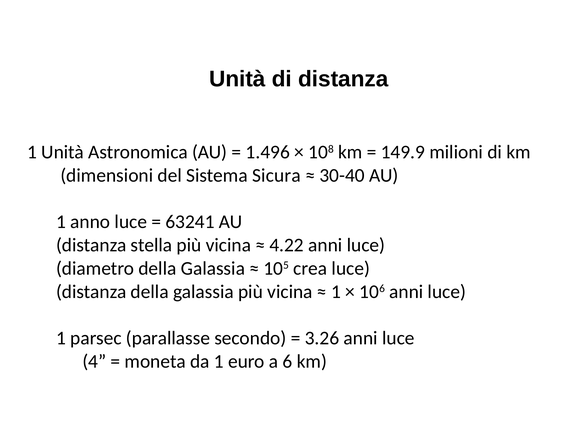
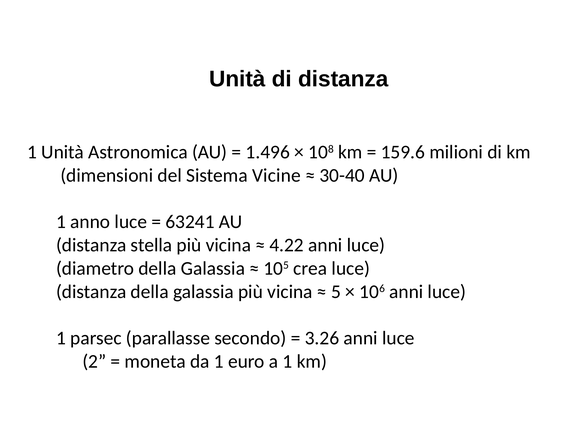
149.9: 149.9 -> 159.6
Sicura: Sicura -> Vicine
1 at (336, 292): 1 -> 5
4: 4 -> 2
a 6: 6 -> 1
